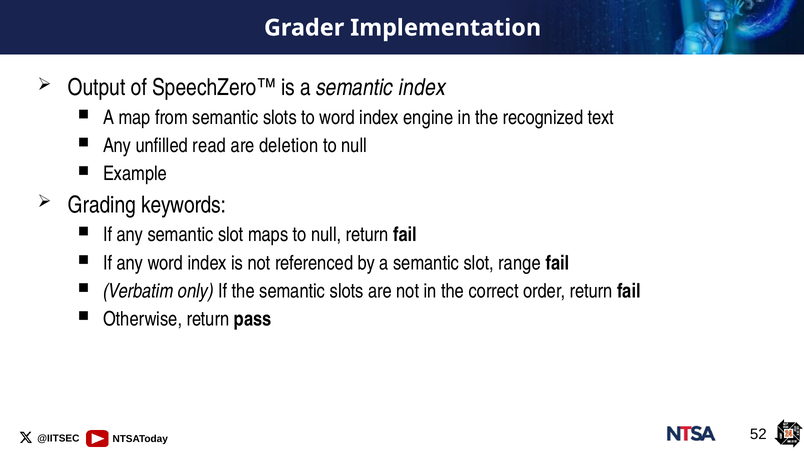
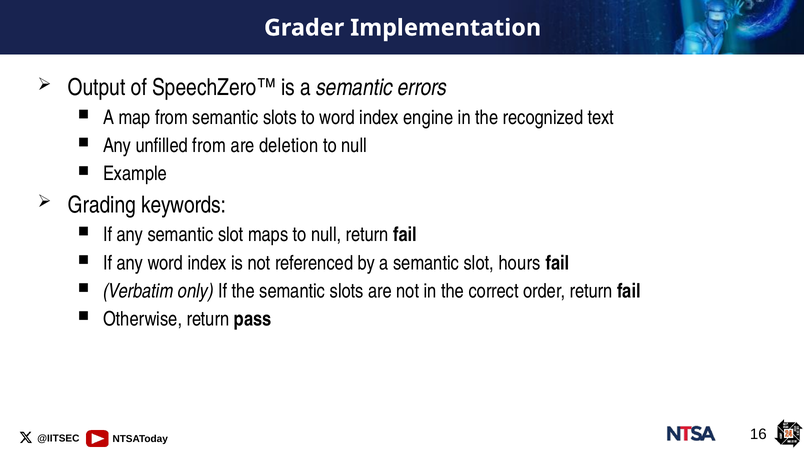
semantic index: index -> errors
unfilled read: read -> from
range: range -> hours
52: 52 -> 16
